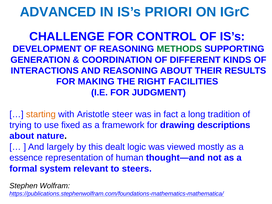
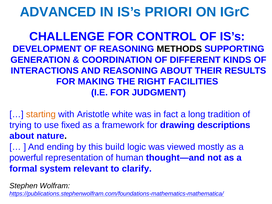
METHODS colour: green -> black
steer: steer -> white
largely: largely -> ending
dealt: dealt -> build
essence: essence -> powerful
steers: steers -> clarify
